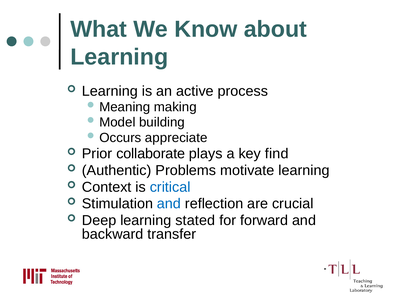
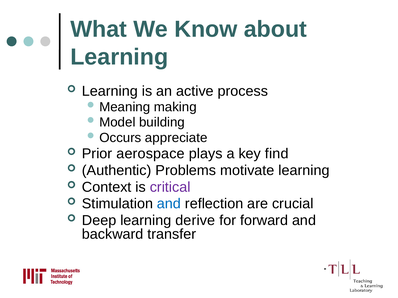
collaborate: collaborate -> aerospace
critical colour: blue -> purple
stated: stated -> derive
